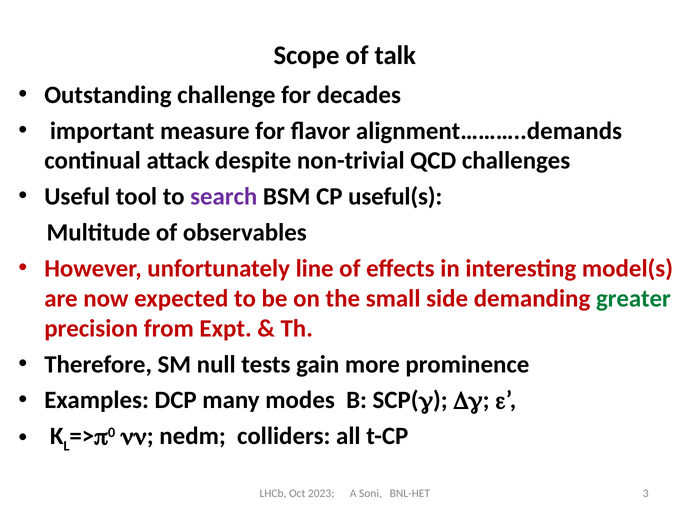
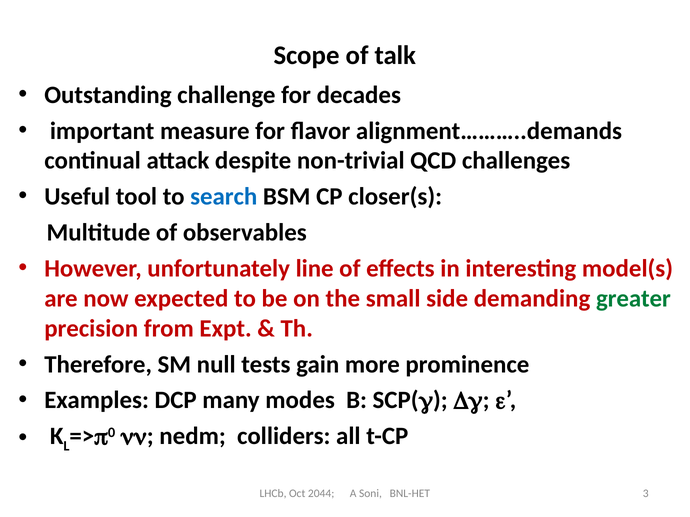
search colour: purple -> blue
useful(s: useful(s -> closer(s
2023: 2023 -> 2044
